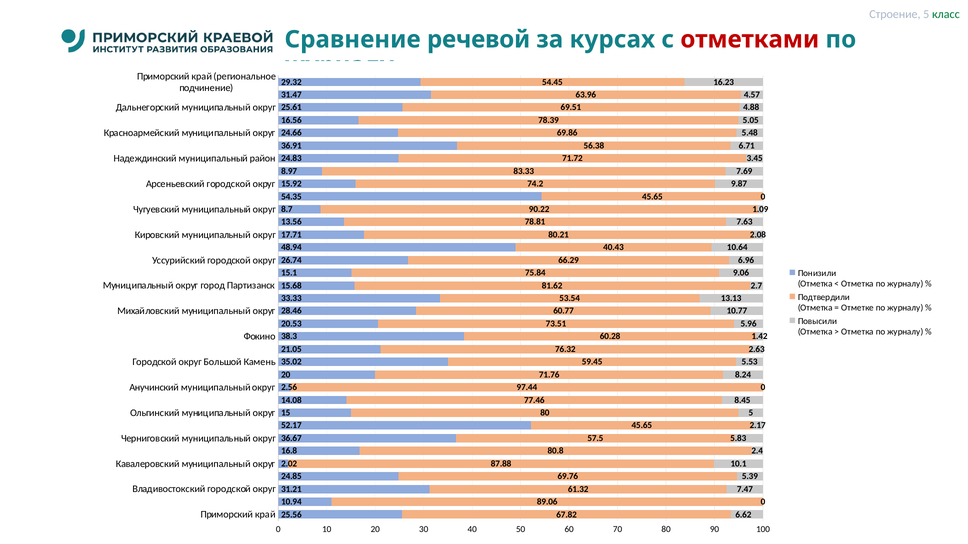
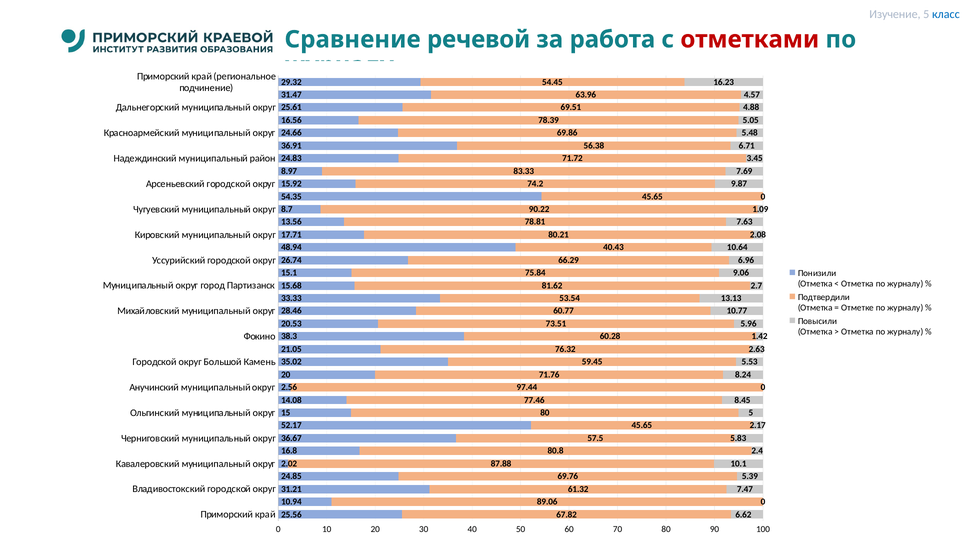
Строение: Строение -> Изучение
класс colour: green -> blue
курсах: курсах -> работа
